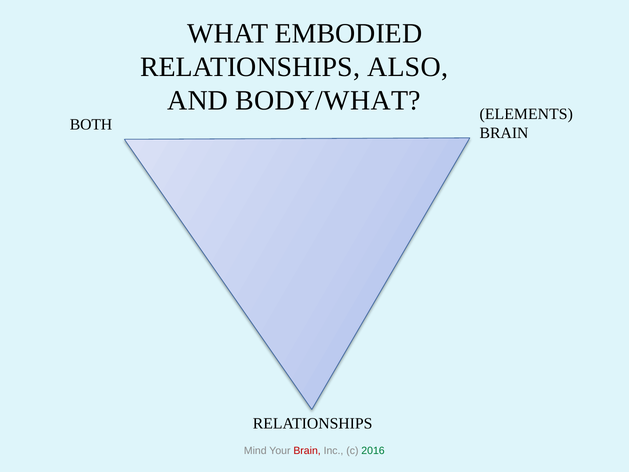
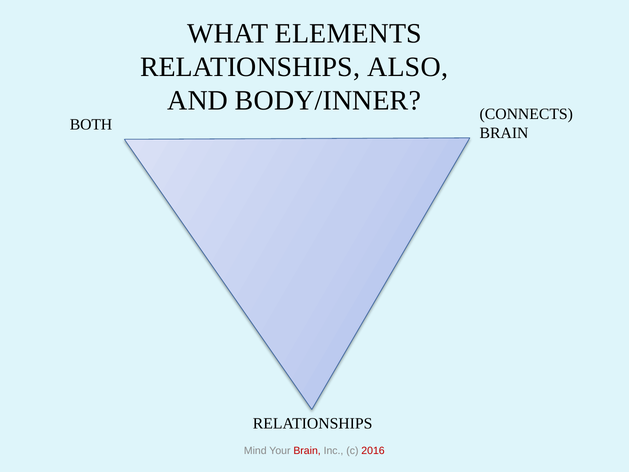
EMBODIED: EMBODIED -> ELEMENTS
BODY/WHAT: BODY/WHAT -> BODY/INNER
ELEMENTS: ELEMENTS -> CONNECTS
2016 colour: green -> red
